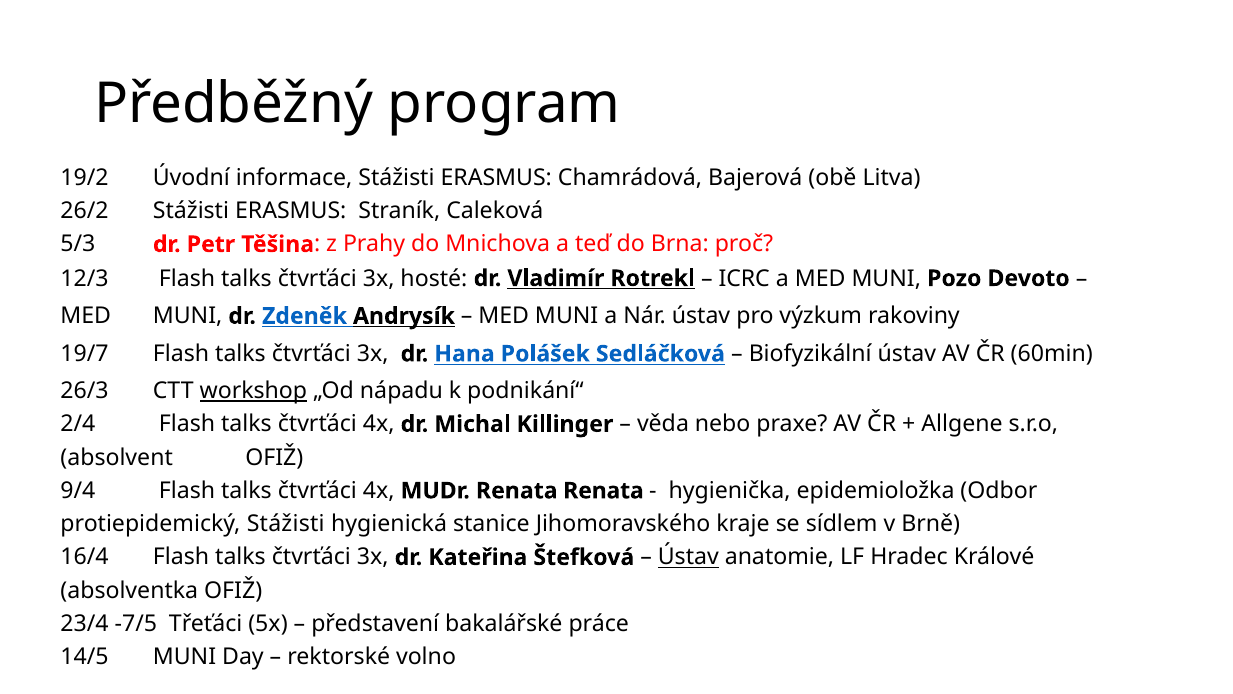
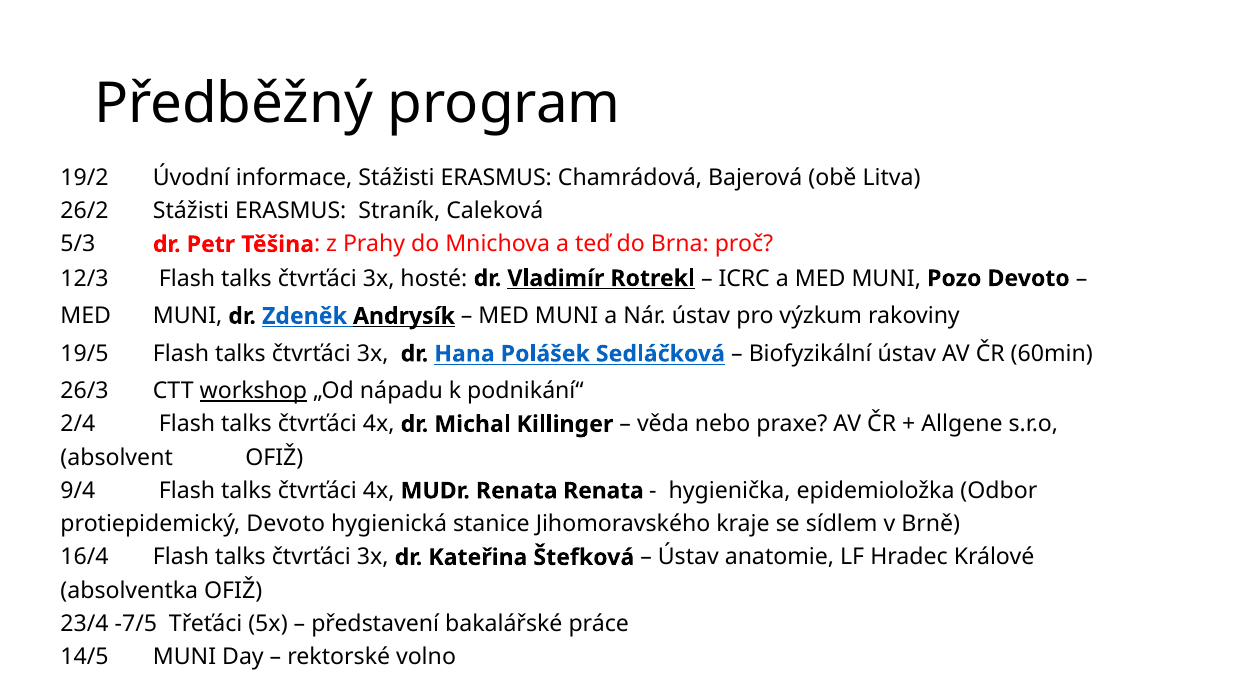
19/7: 19/7 -> 19/5
protiepidemický Stážisti: Stážisti -> Devoto
Ústav at (688, 557) underline: present -> none
